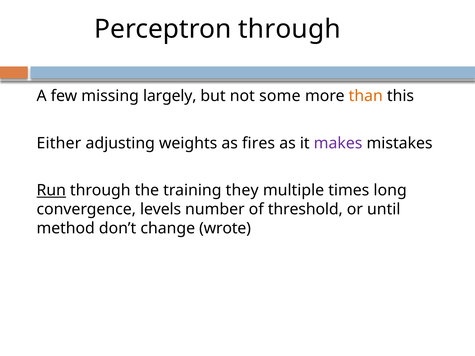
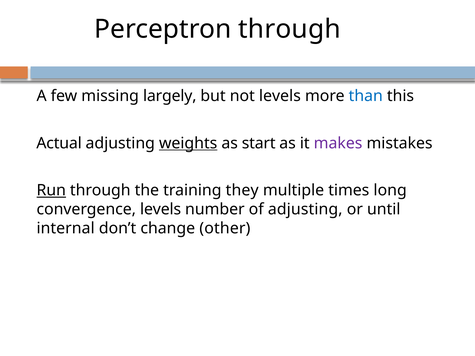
not some: some -> levels
than colour: orange -> blue
Either: Either -> Actual
weights underline: none -> present
fires: fires -> start
of threshold: threshold -> adjusting
method: method -> internal
wrote: wrote -> other
